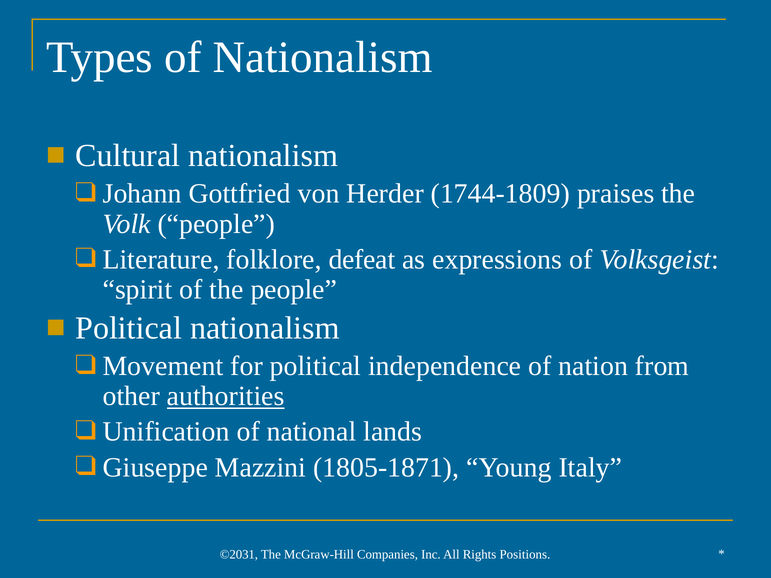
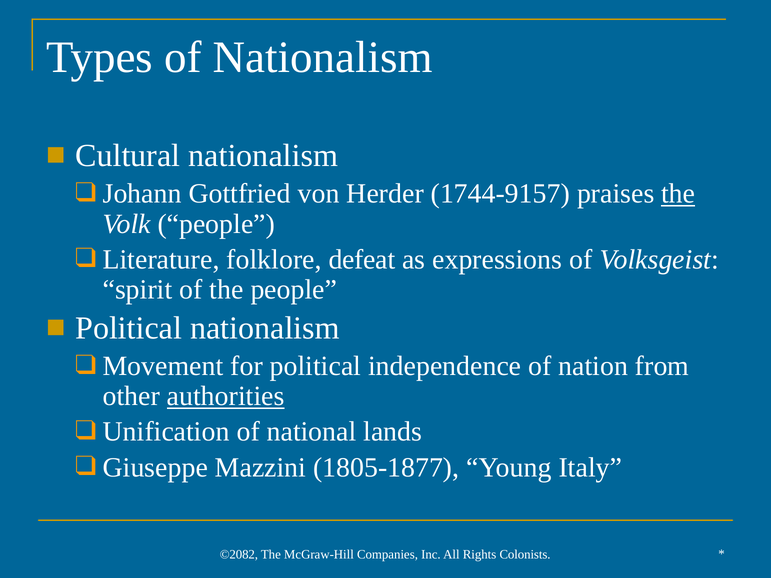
1744-1809: 1744-1809 -> 1744-9157
the at (678, 194) underline: none -> present
1805-1871: 1805-1871 -> 1805-1877
©2031: ©2031 -> ©2082
Positions: Positions -> Colonists
